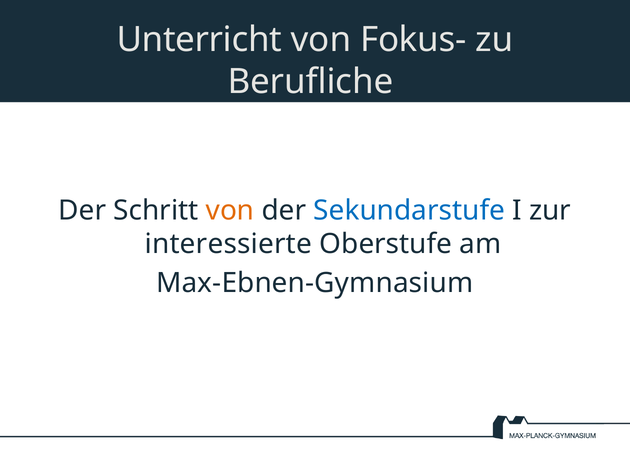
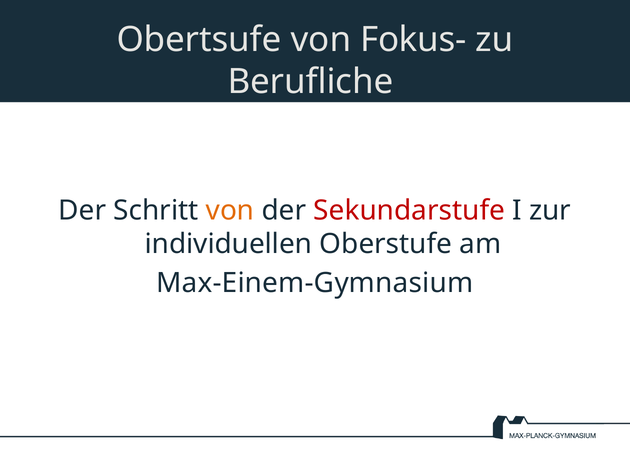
Unterricht: Unterricht -> Obertsufe
Sekundarstufe colour: blue -> red
interessierte: interessierte -> individuellen
Max-Ebnen-Gymnasium: Max-Ebnen-Gymnasium -> Max-Einem-Gymnasium
